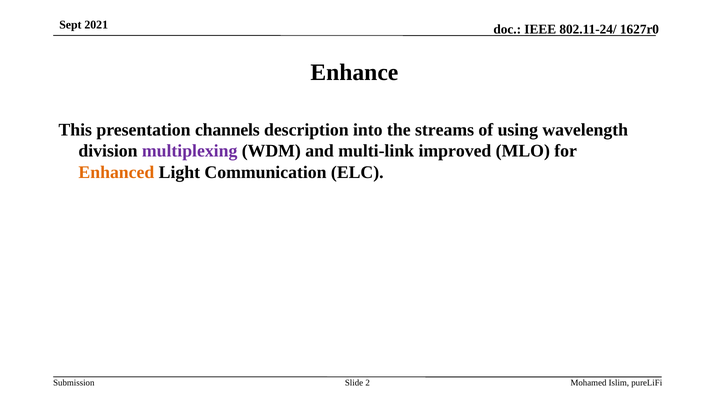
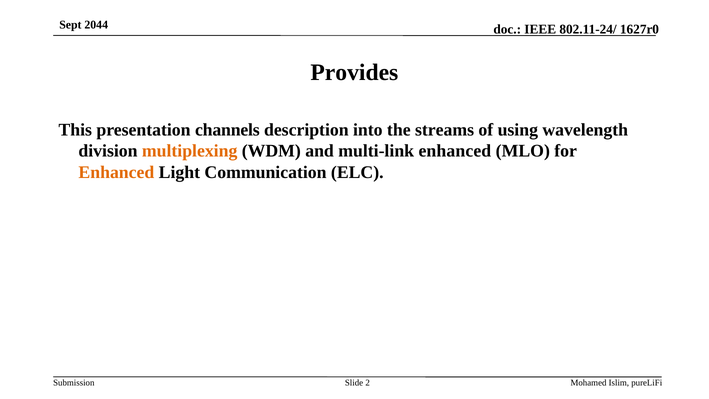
2021: 2021 -> 2044
Enhance: Enhance -> Provides
multiplexing colour: purple -> orange
multi-link improved: improved -> enhanced
